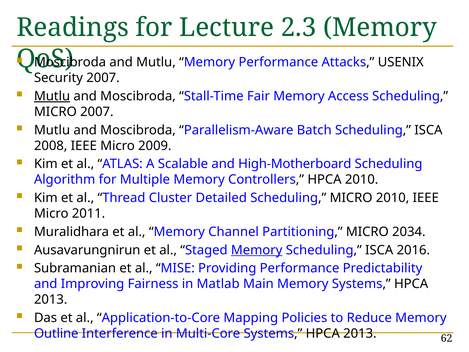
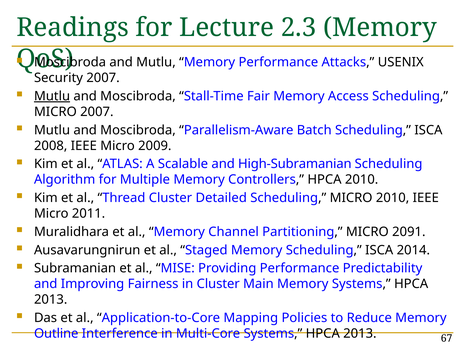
High-Motherboard: High-Motherboard -> High-Subramanian
2034: 2034 -> 2091
Memory at (257, 250) underline: present -> none
2016: 2016 -> 2014
in Matlab: Matlab -> Cluster
62: 62 -> 67
